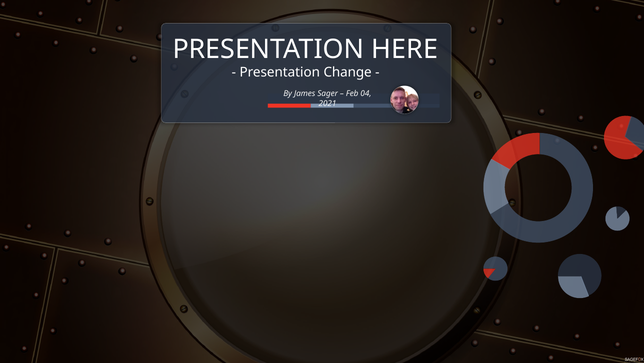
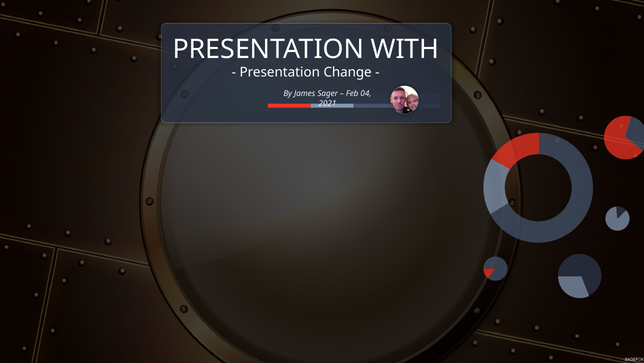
HERE: HERE -> WITH
